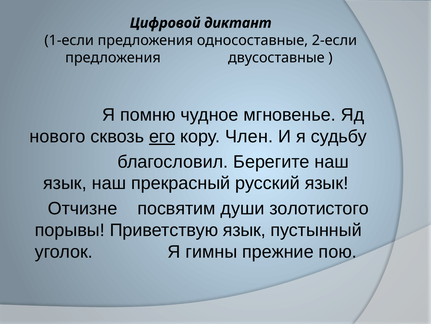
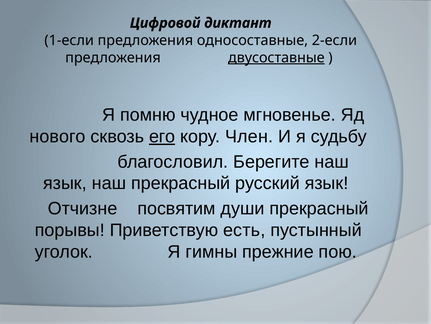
двусоставные underline: none -> present
души золотистого: золотистого -> прекрасный
Приветствую язык: язык -> есть
